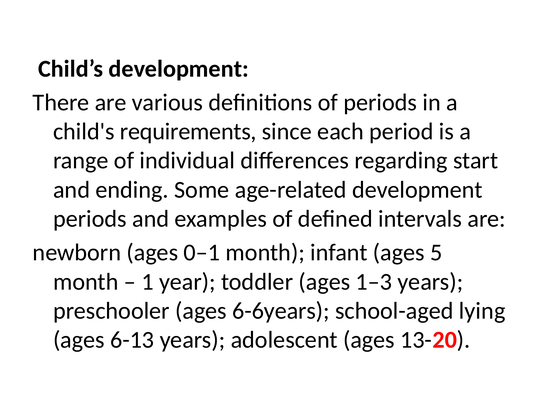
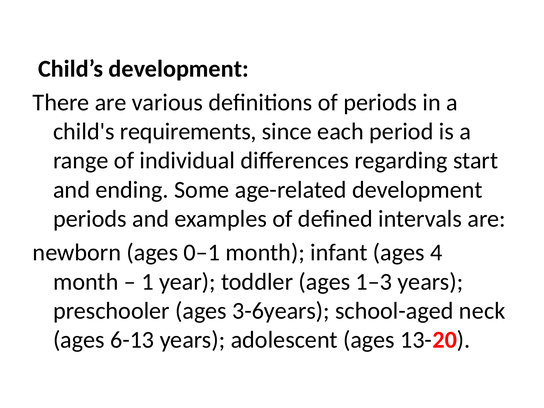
5: 5 -> 4
6-6years: 6-6years -> 3-6years
lying: lying -> neck
